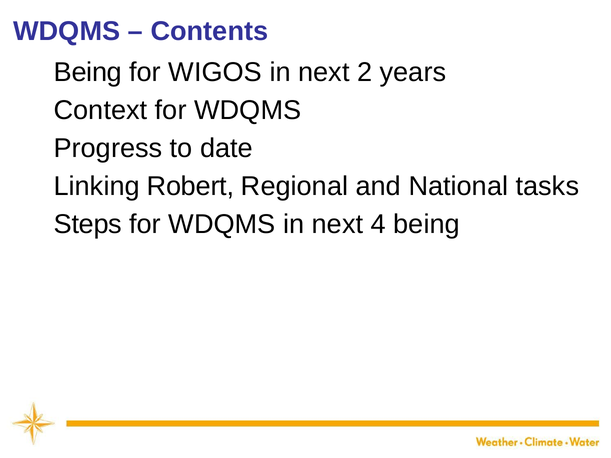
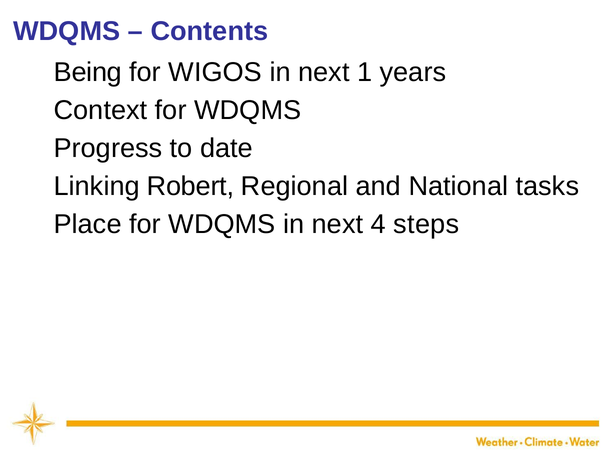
2: 2 -> 1
Steps: Steps -> Place
4 being: being -> steps
